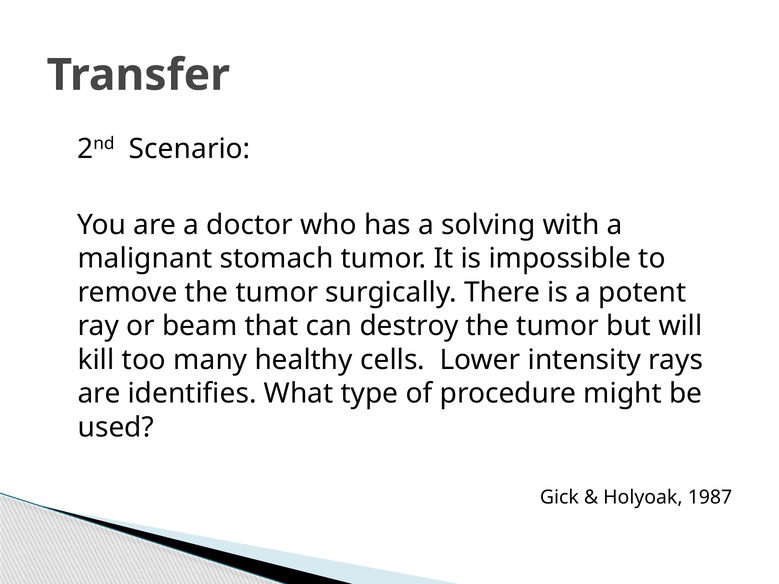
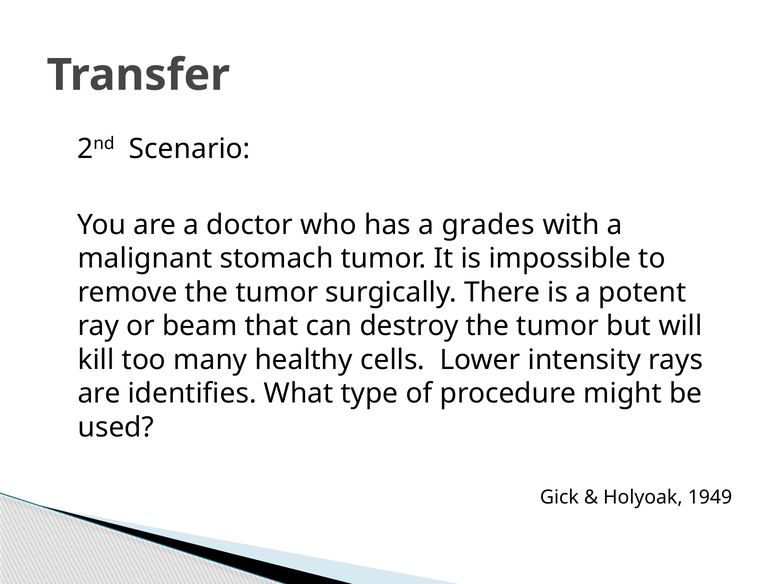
solving: solving -> grades
1987: 1987 -> 1949
